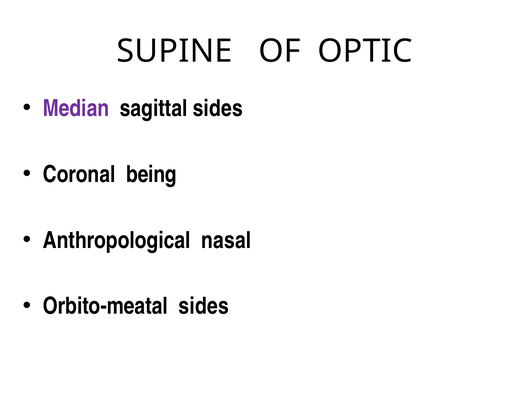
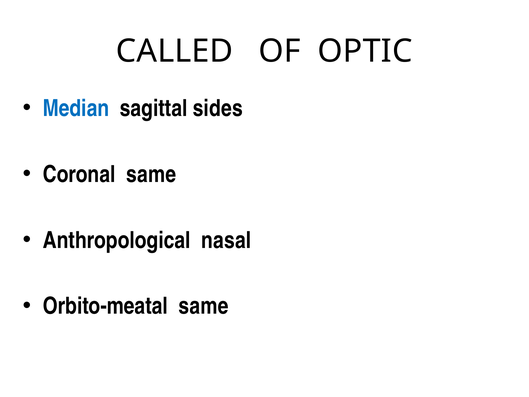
SUPINE: SUPINE -> CALLED
Median colour: purple -> blue
Coronal being: being -> same
Orbito-meatal sides: sides -> same
